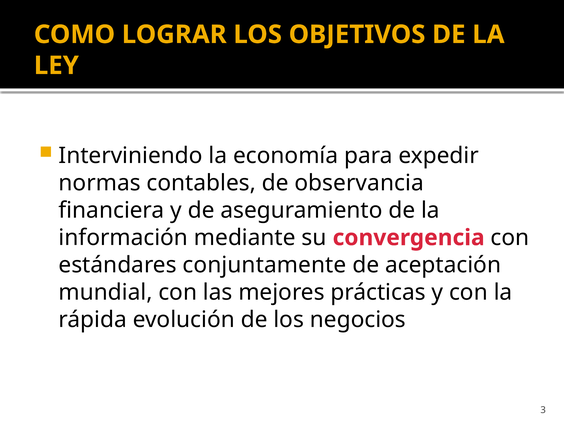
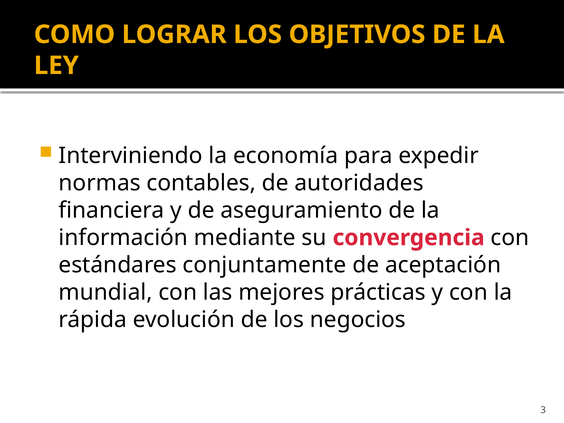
observancia: observancia -> autoridades
